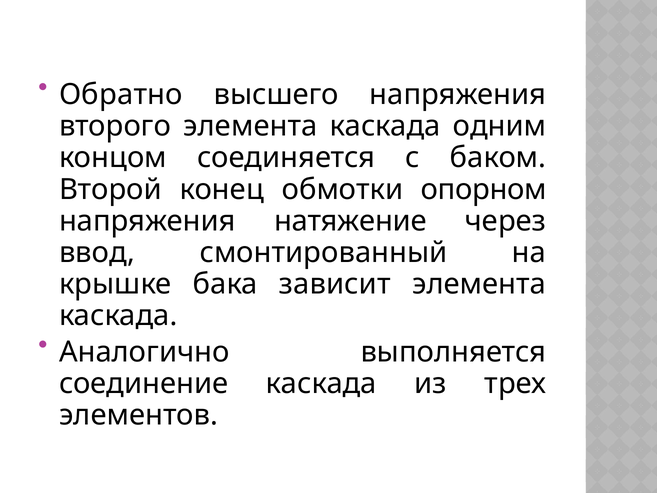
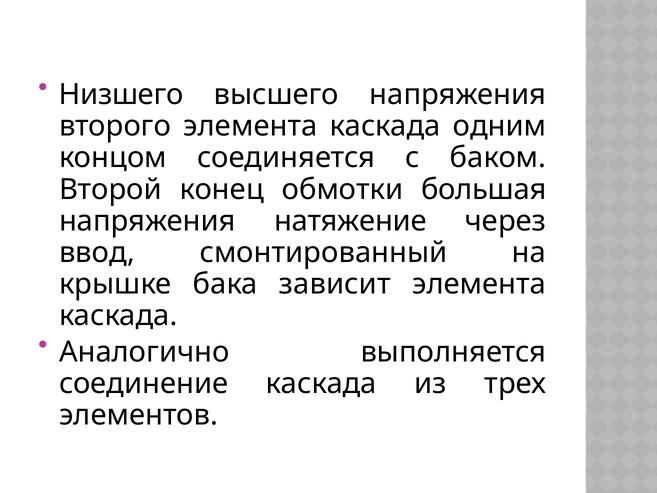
Обратно: Обратно -> Низшего
опорном: опорном -> большая
